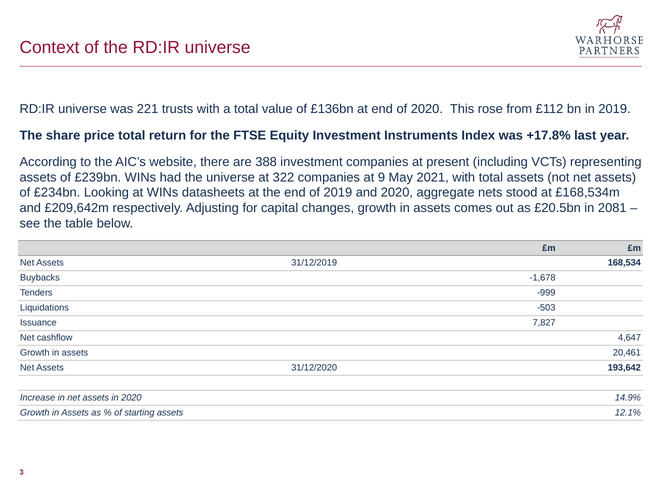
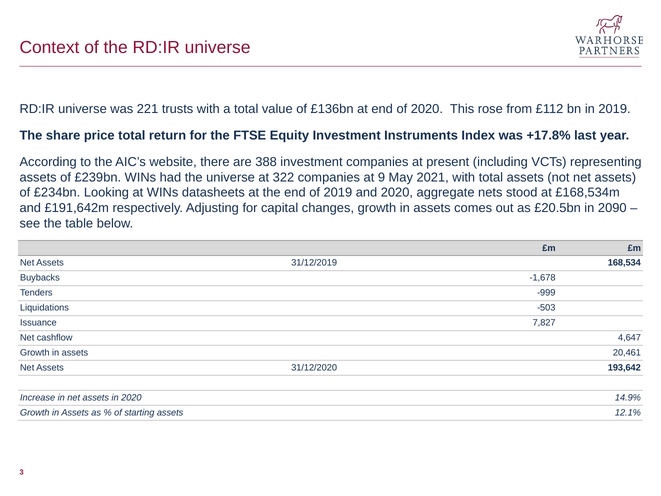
£209,642m: £209,642m -> £191,642m
2081: 2081 -> 2090
